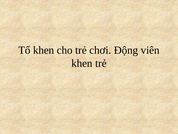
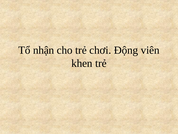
Tổ khen: khen -> nhận
